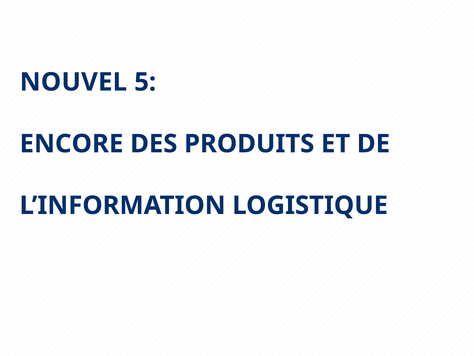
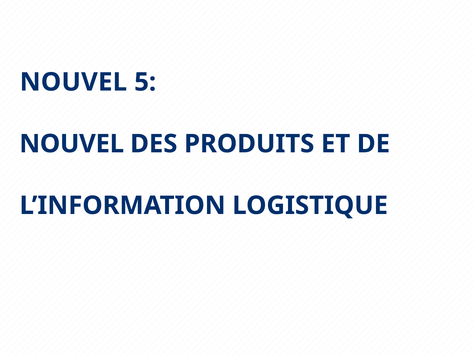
ENCORE at (71, 144): ENCORE -> NOUVEL
